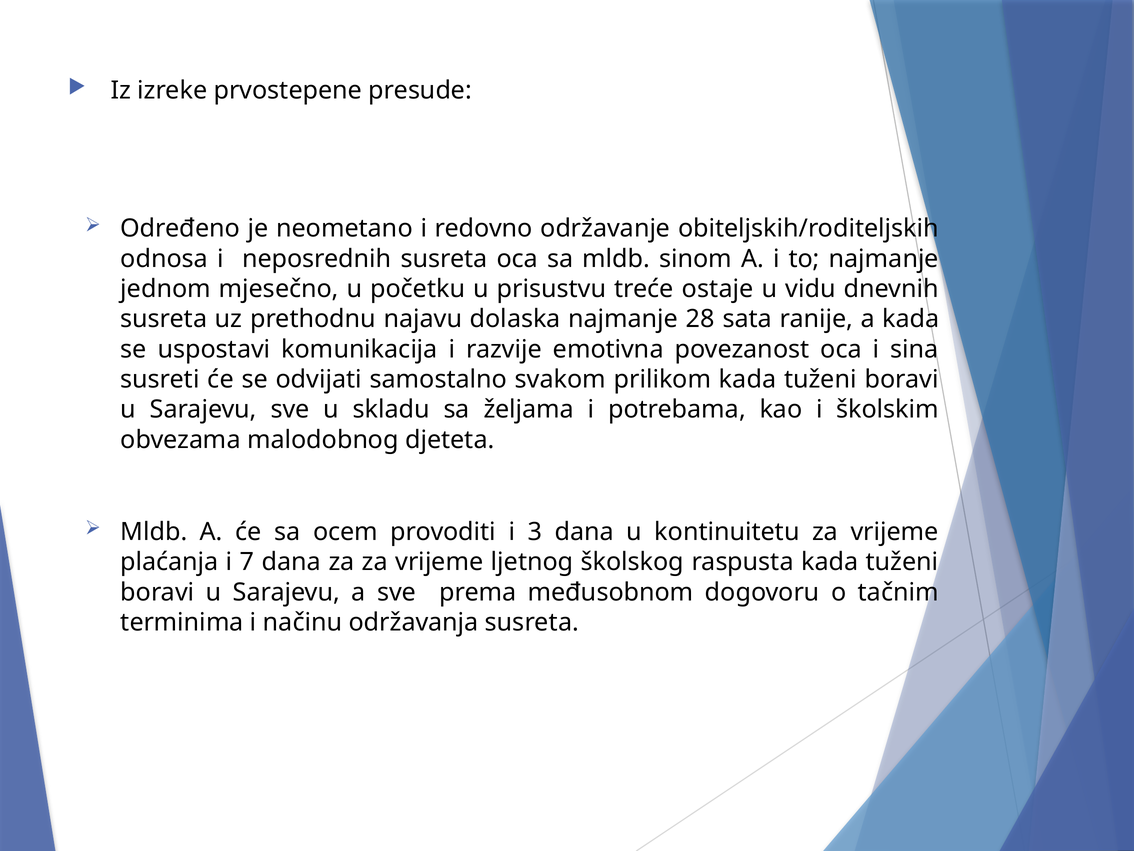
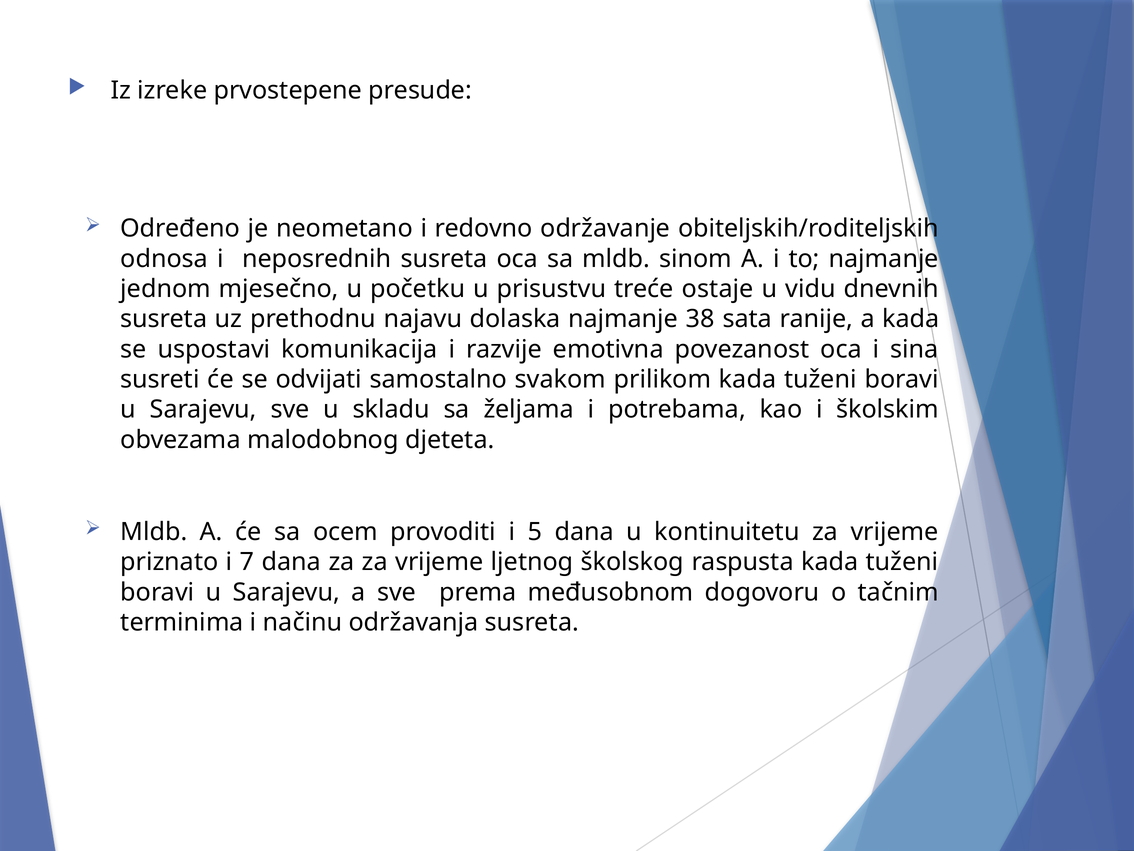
28: 28 -> 38
3: 3 -> 5
plaćanja: plaćanja -> priznato
